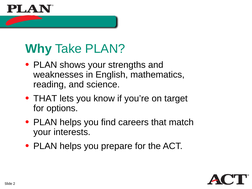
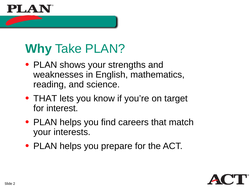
options: options -> interest
